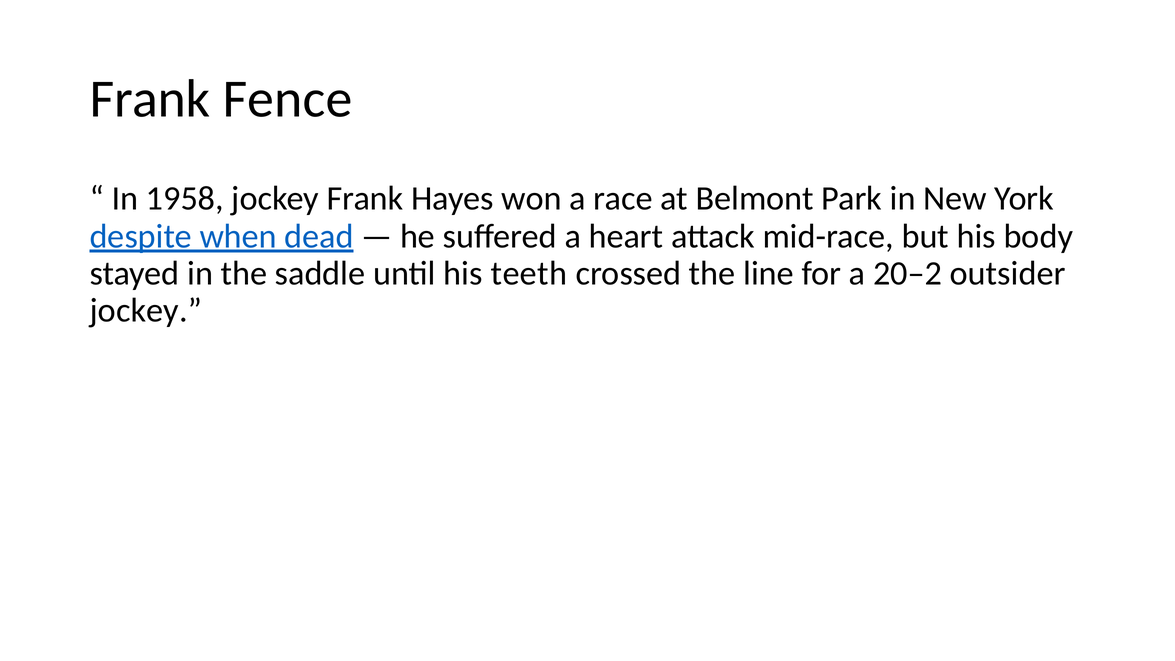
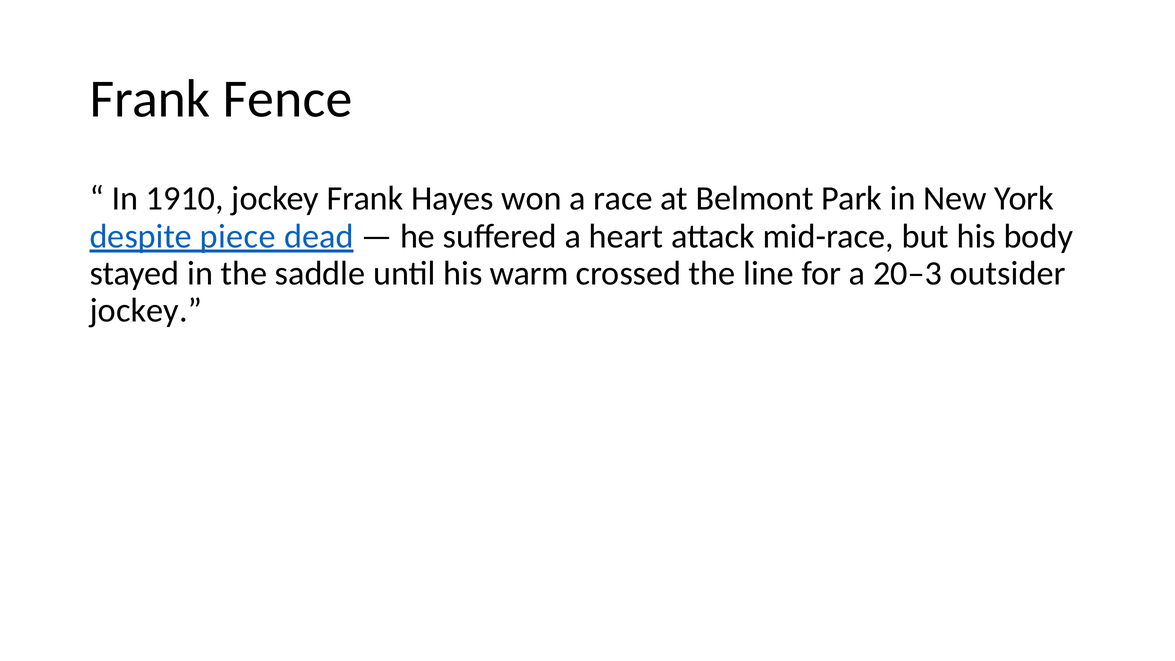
1958: 1958 -> 1910
when: when -> piece
teeth: teeth -> warm
20–2: 20–2 -> 20–3
